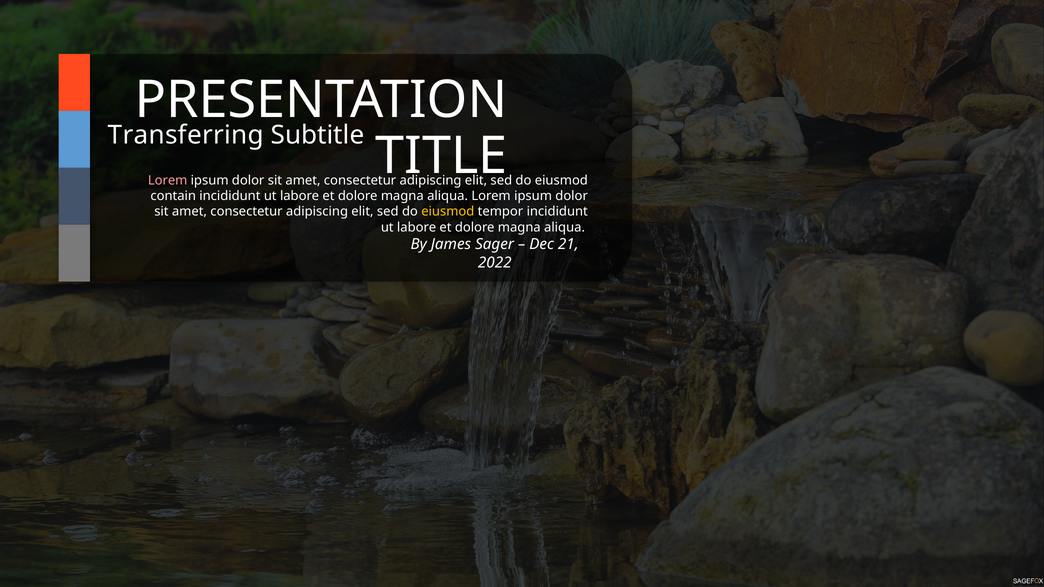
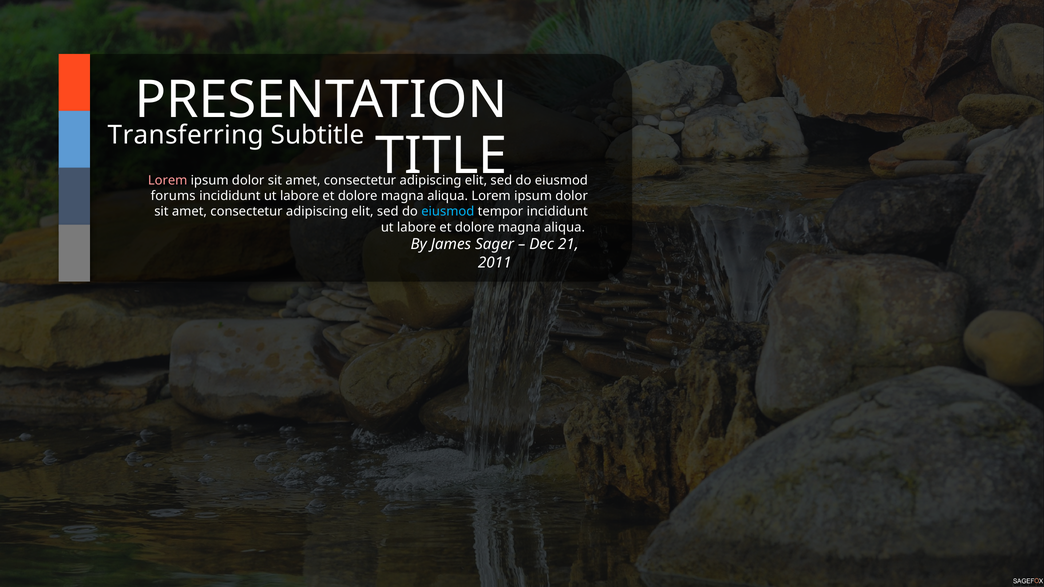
contain: contain -> forums
eiusmod at (448, 212) colour: yellow -> light blue
2022: 2022 -> 2011
